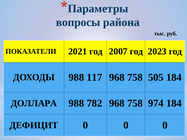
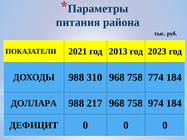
вопросы: вопросы -> питания
2007: 2007 -> 2013
117: 117 -> 310
505: 505 -> 774
782: 782 -> 217
